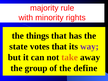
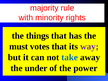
state: state -> must
take colour: orange -> blue
group: group -> under
define: define -> power
